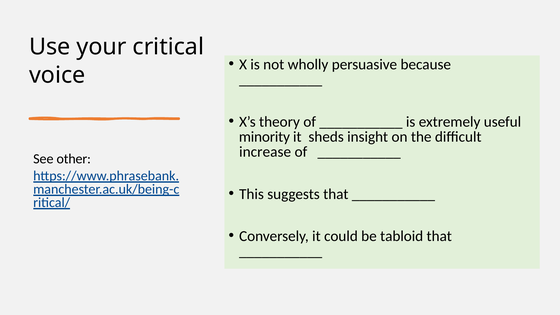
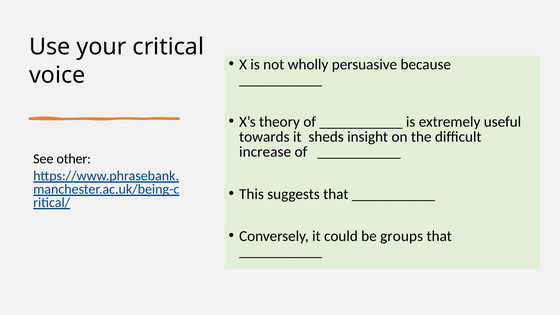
minority: minority -> towards
tabloid: tabloid -> groups
